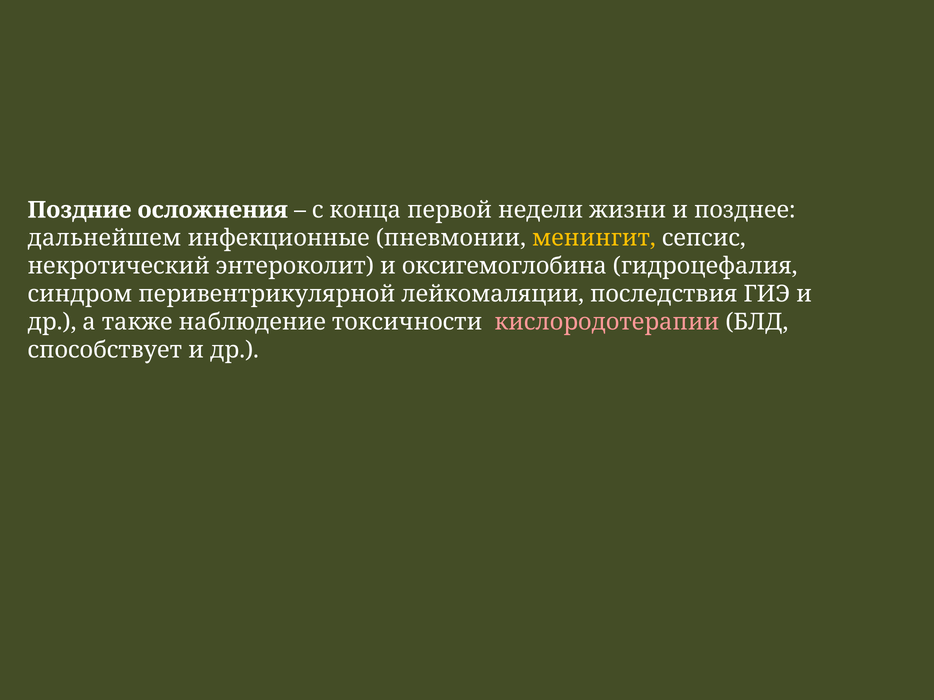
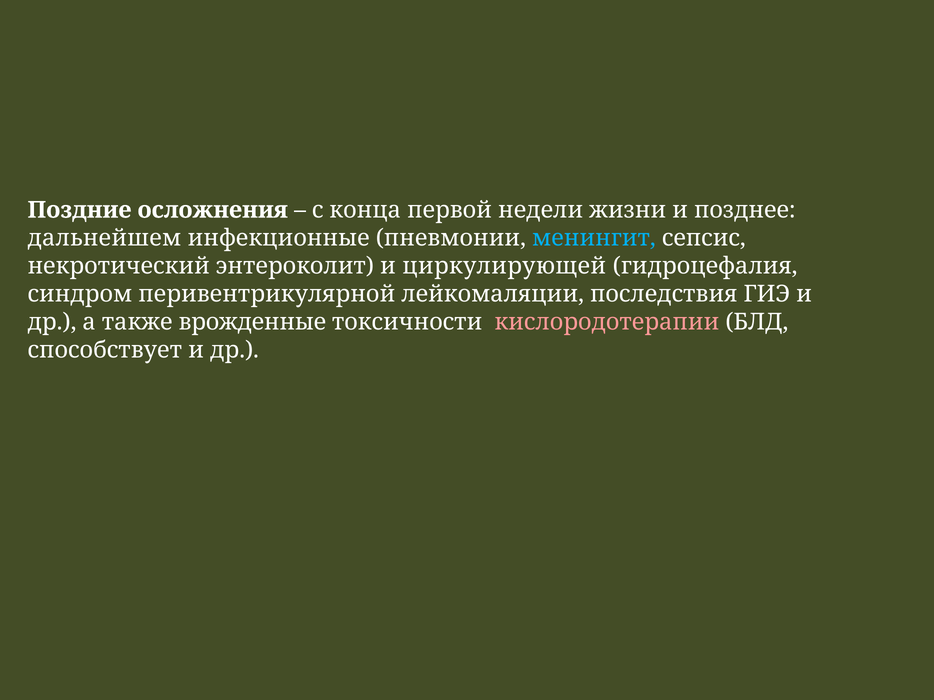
менингит colour: yellow -> light blue
оксигемоглобина: оксигемоглобина -> циркулирующей
наблюдение: наблюдение -> врожденные
